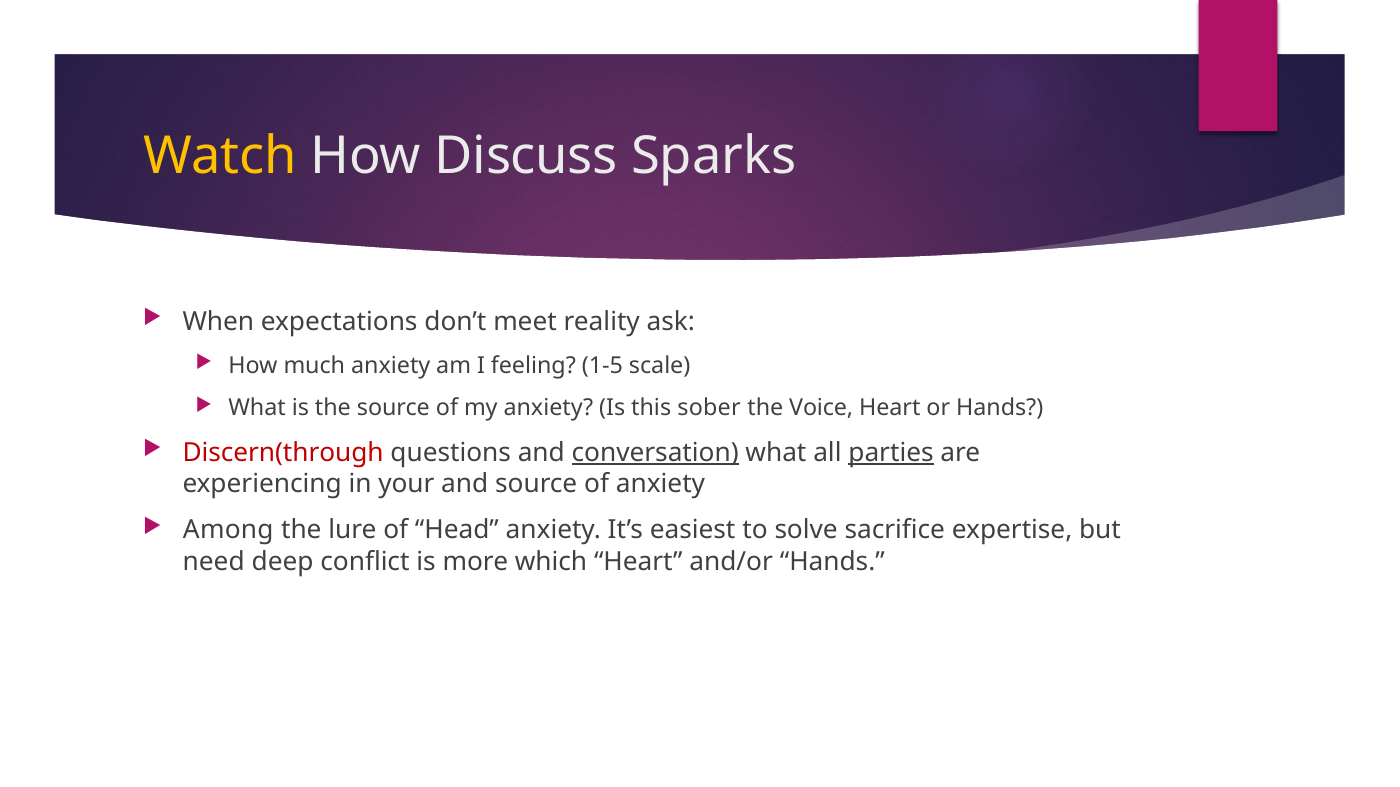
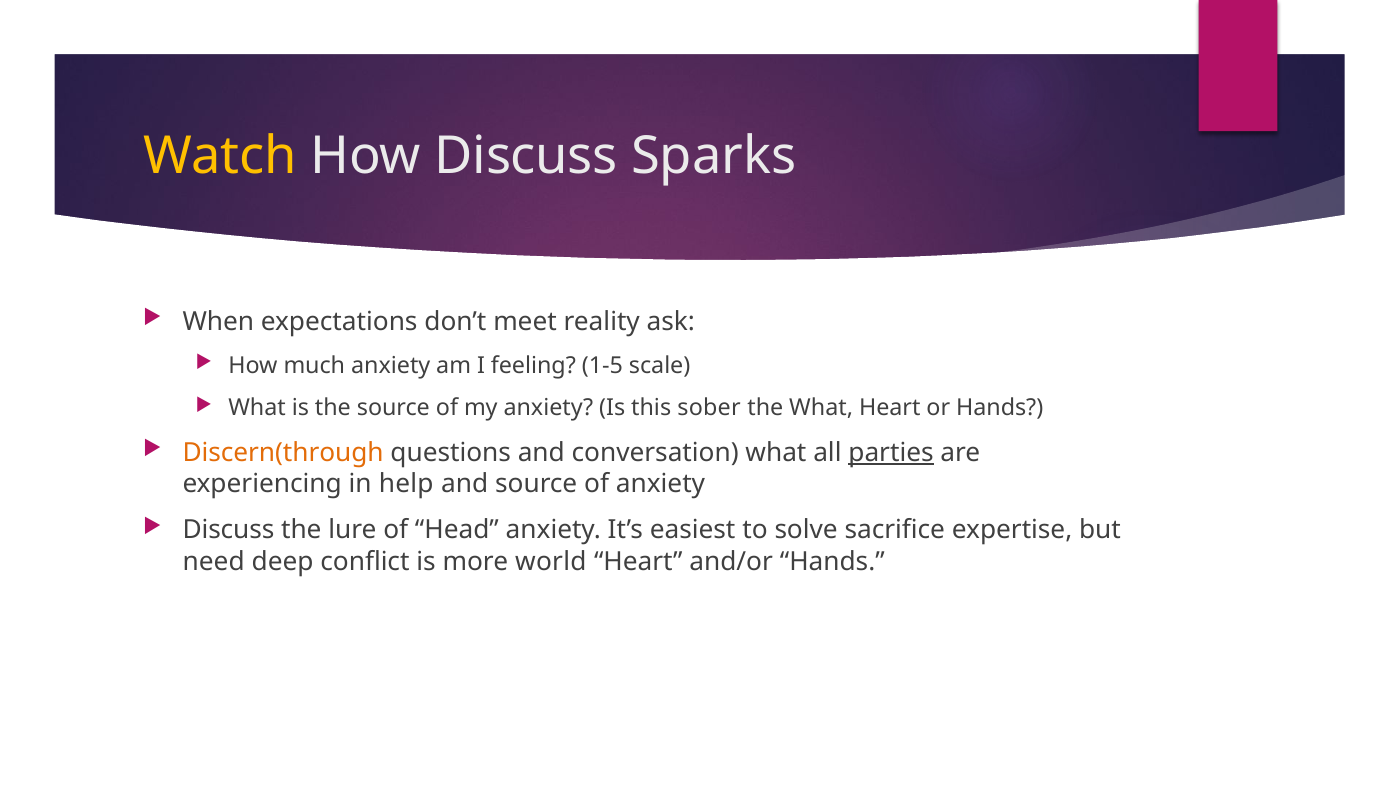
the Voice: Voice -> What
Discern(through colour: red -> orange
conversation underline: present -> none
your: your -> help
Among at (228, 531): Among -> Discuss
which: which -> world
